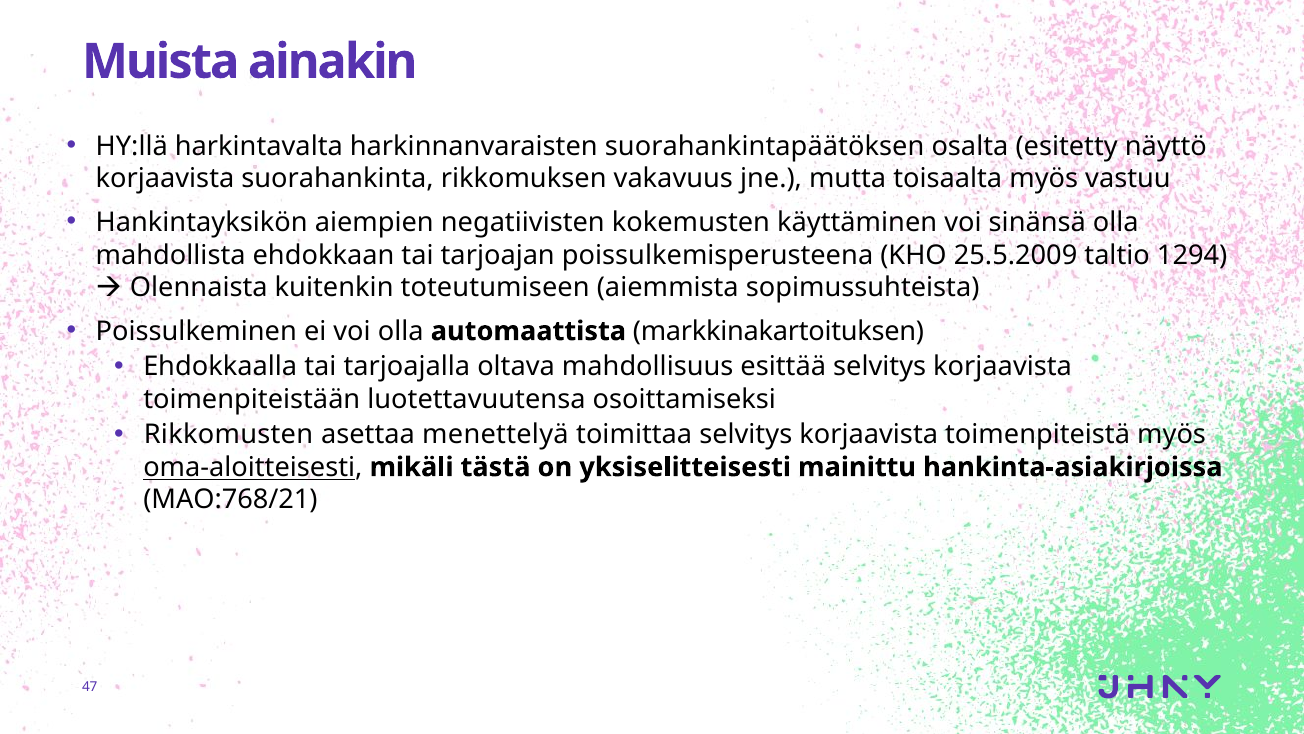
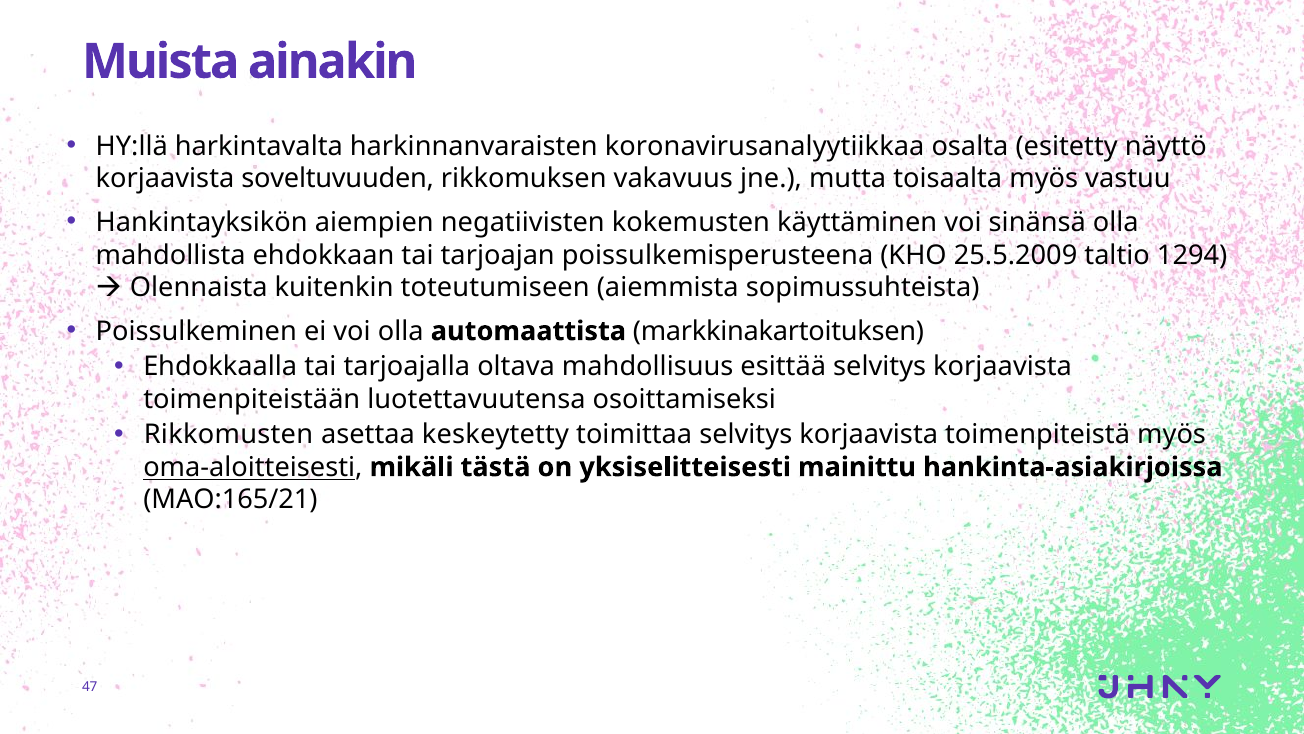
suorahankintapäätöksen: suorahankintapäätöksen -> koronavirusanalyytiikkaa
suorahankinta: suorahankinta -> soveltuvuuden
menettelyä: menettelyä -> keskeytetty
MAO:768/21: MAO:768/21 -> MAO:165/21
